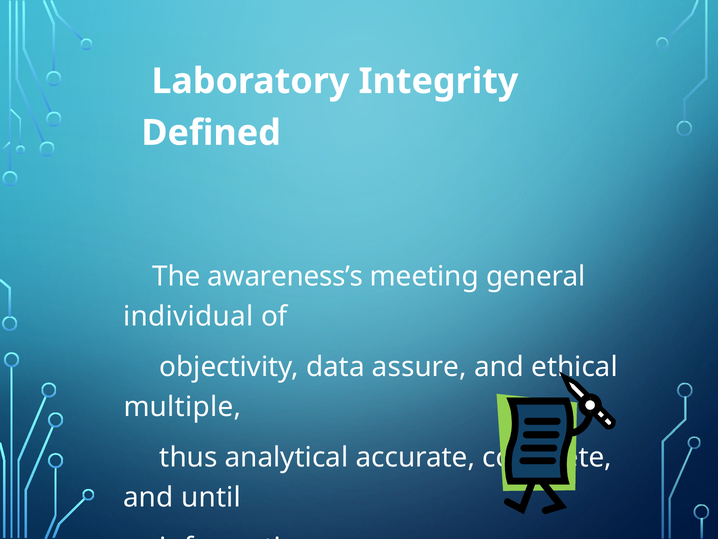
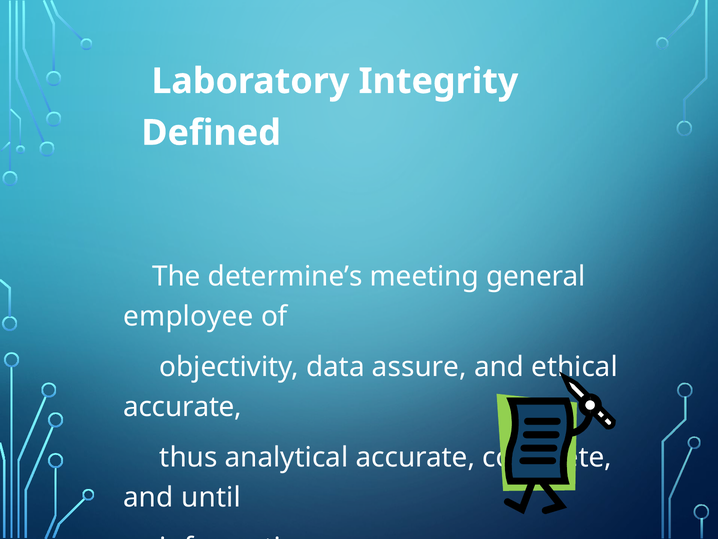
awareness’s: awareness’s -> determine’s
individual: individual -> employee
multiple at (182, 407): multiple -> accurate
